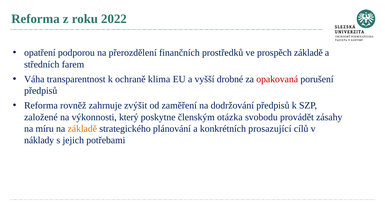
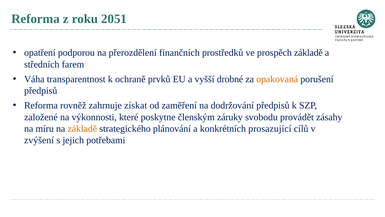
2022: 2022 -> 2051
klima: klima -> prvků
opakovaná colour: red -> orange
zvýšit: zvýšit -> získat
který: který -> které
otázka: otázka -> záruky
náklady: náklady -> zvýšení
